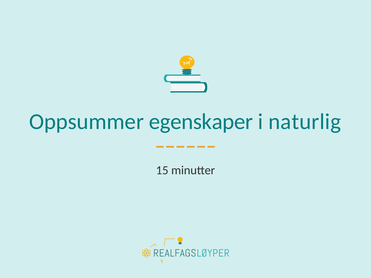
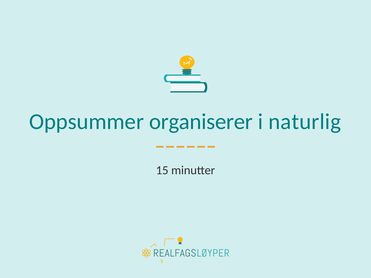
egenskaper: egenskaper -> organiserer
